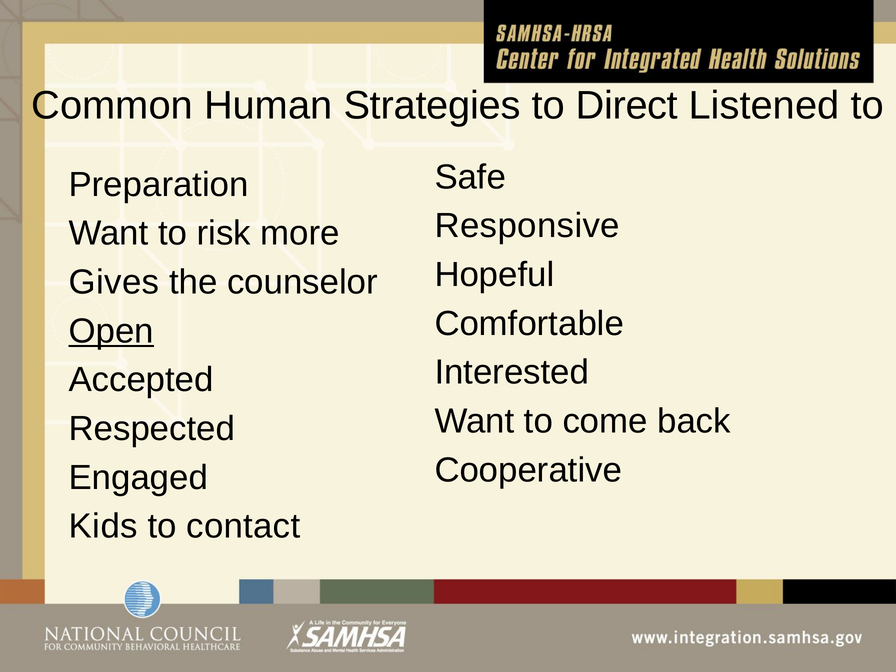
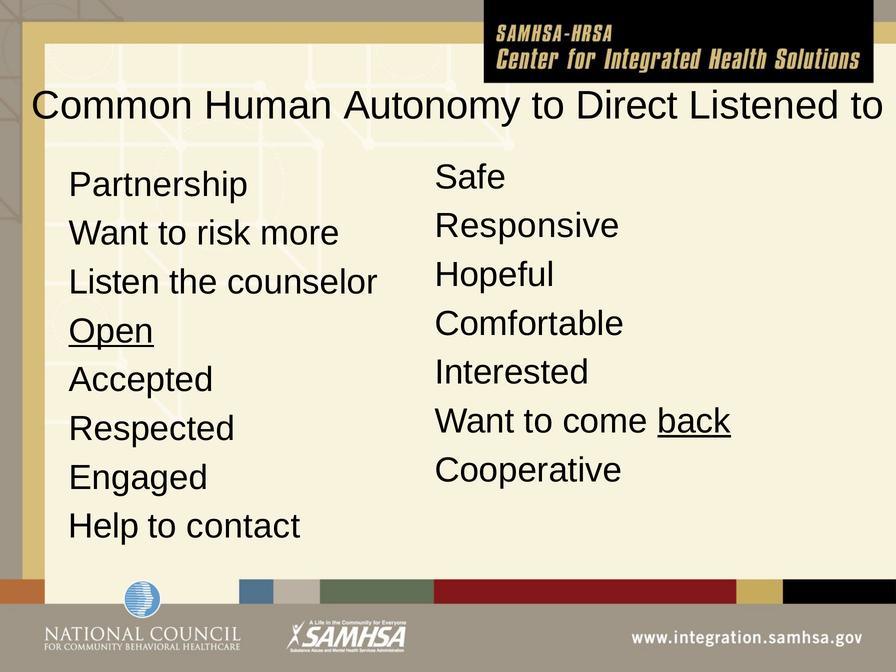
Strategies: Strategies -> Autonomy
Preparation: Preparation -> Partnership
Gives: Gives -> Listen
back underline: none -> present
Kids: Kids -> Help
